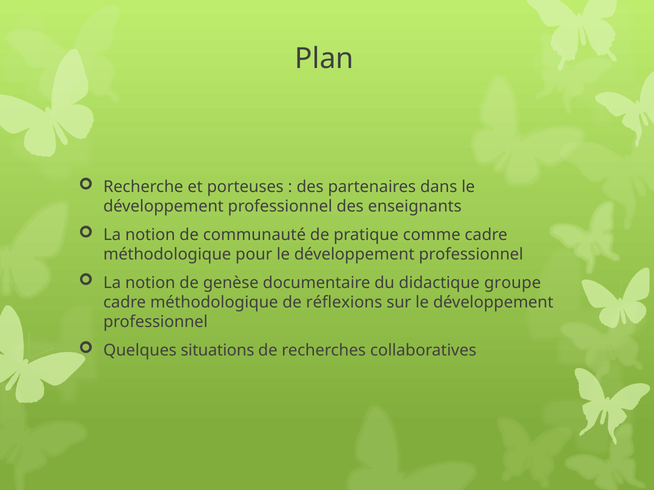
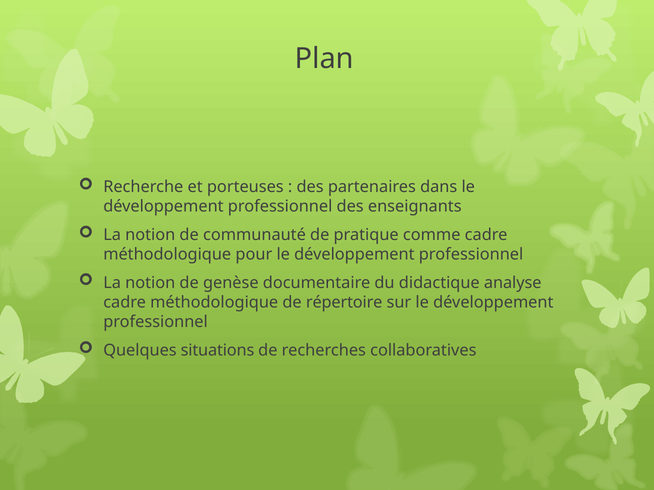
groupe: groupe -> analyse
réflexions: réflexions -> répertoire
